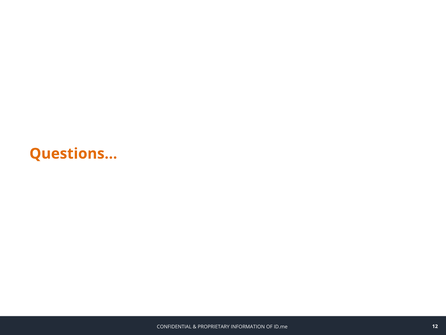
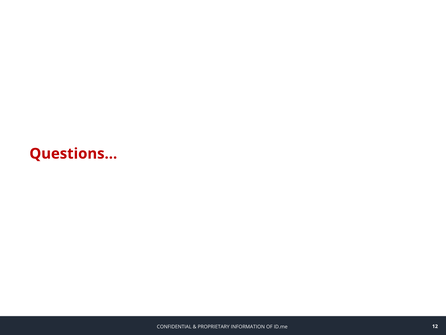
Questions… colour: orange -> red
